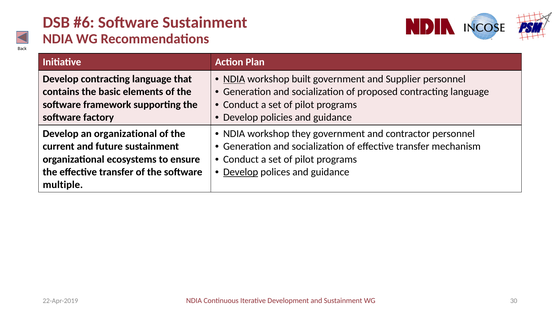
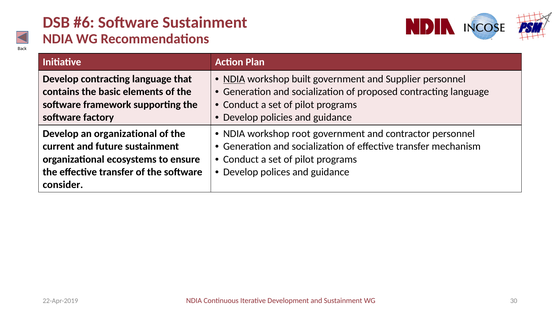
they: they -> root
Develop at (241, 172) underline: present -> none
multiple: multiple -> consider
